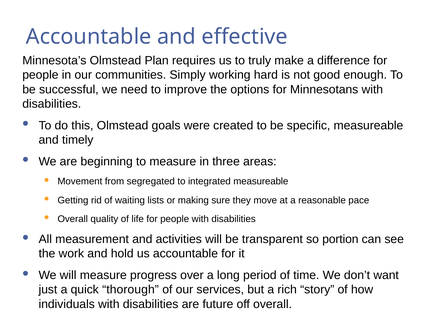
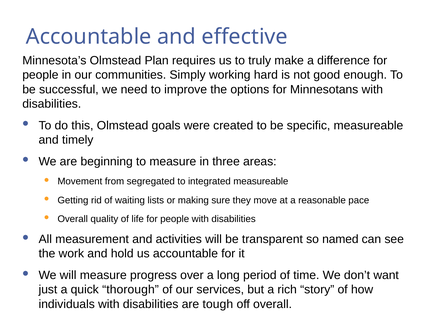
portion: portion -> named
future: future -> tough
